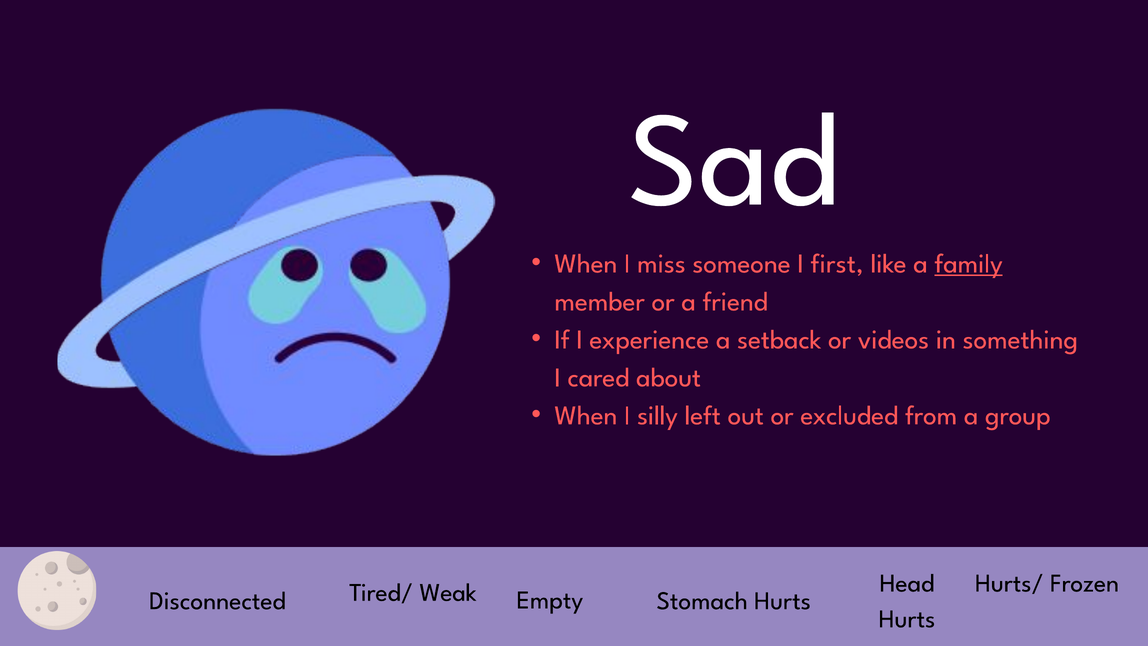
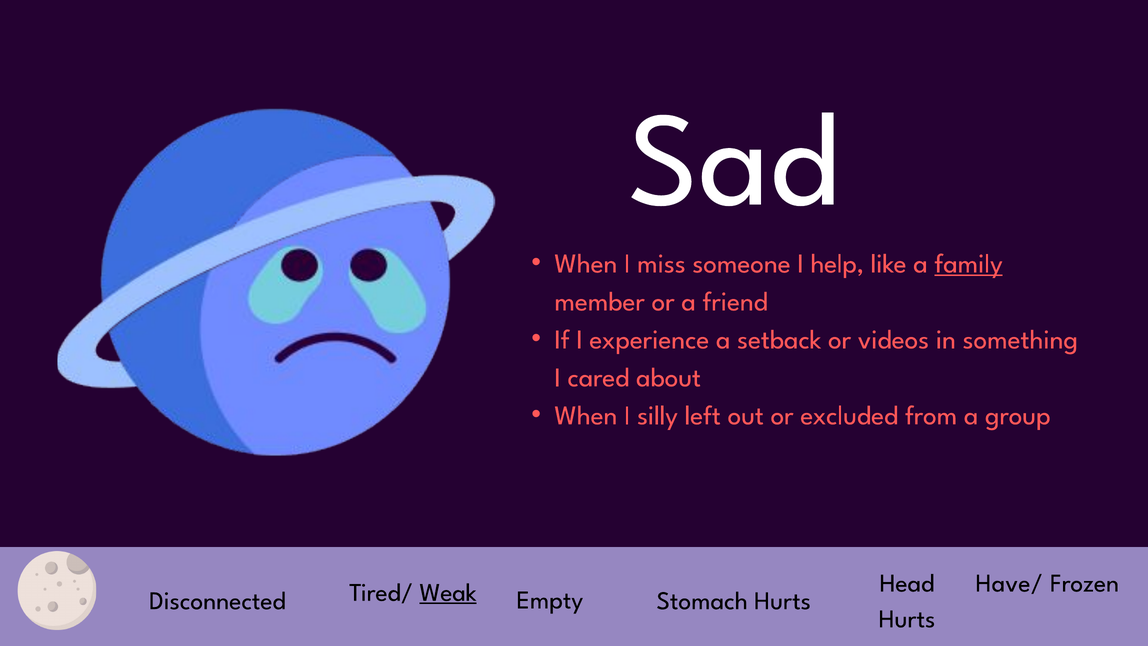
first: first -> help
Hurts/: Hurts/ -> Have/
Weak underline: none -> present
